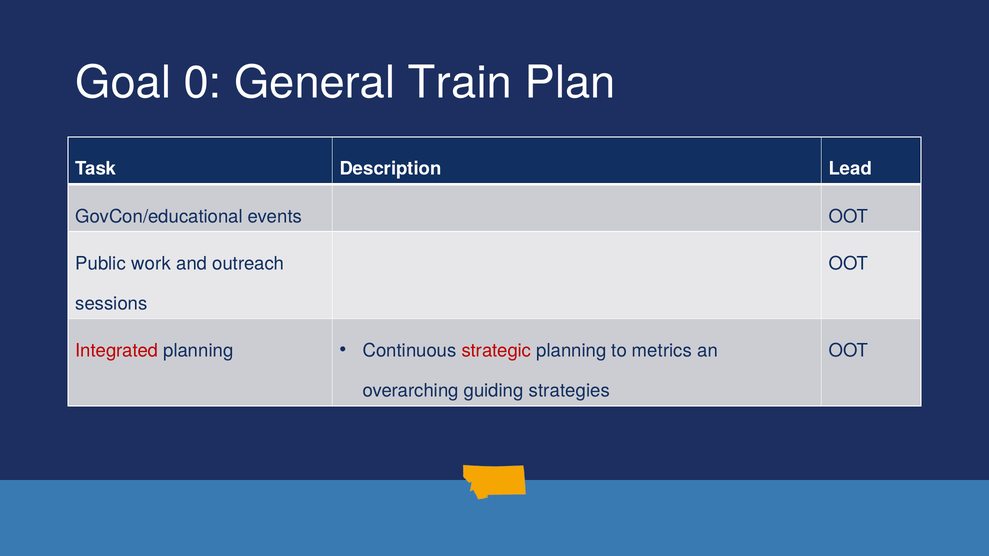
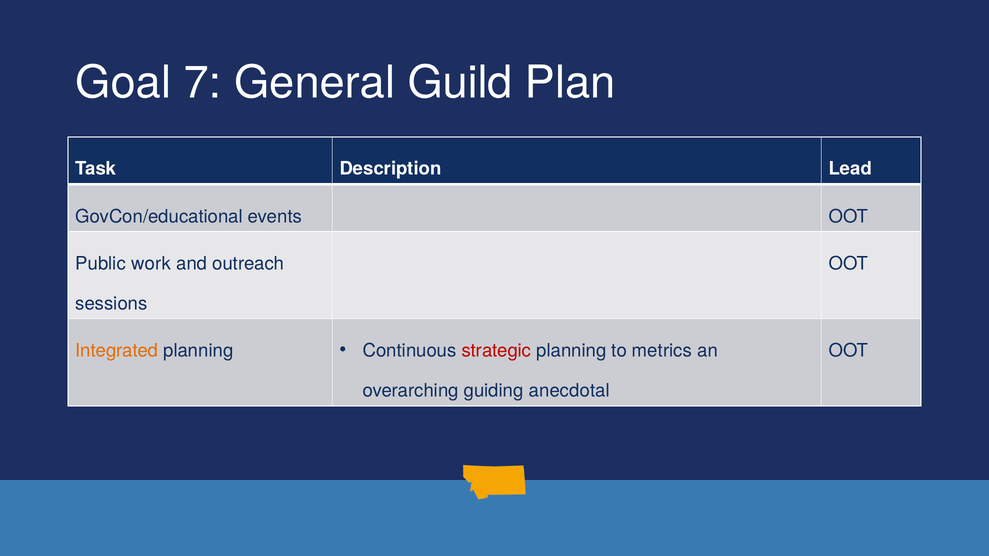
0: 0 -> 7
Train: Train -> Guild
Integrated colour: red -> orange
strategies: strategies -> anecdotal
